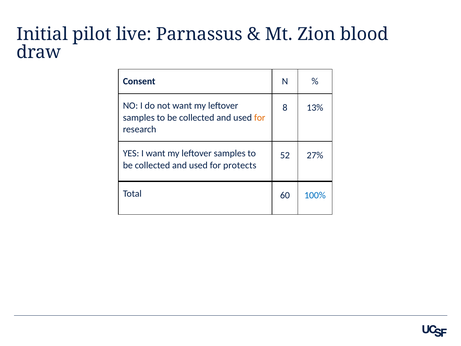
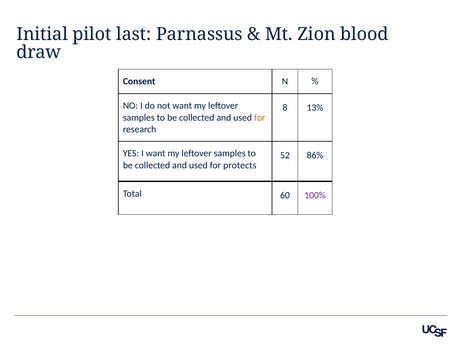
live: live -> last
27%: 27% -> 86%
100% colour: blue -> purple
